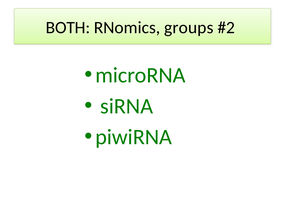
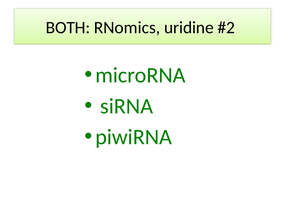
groups: groups -> uridine
